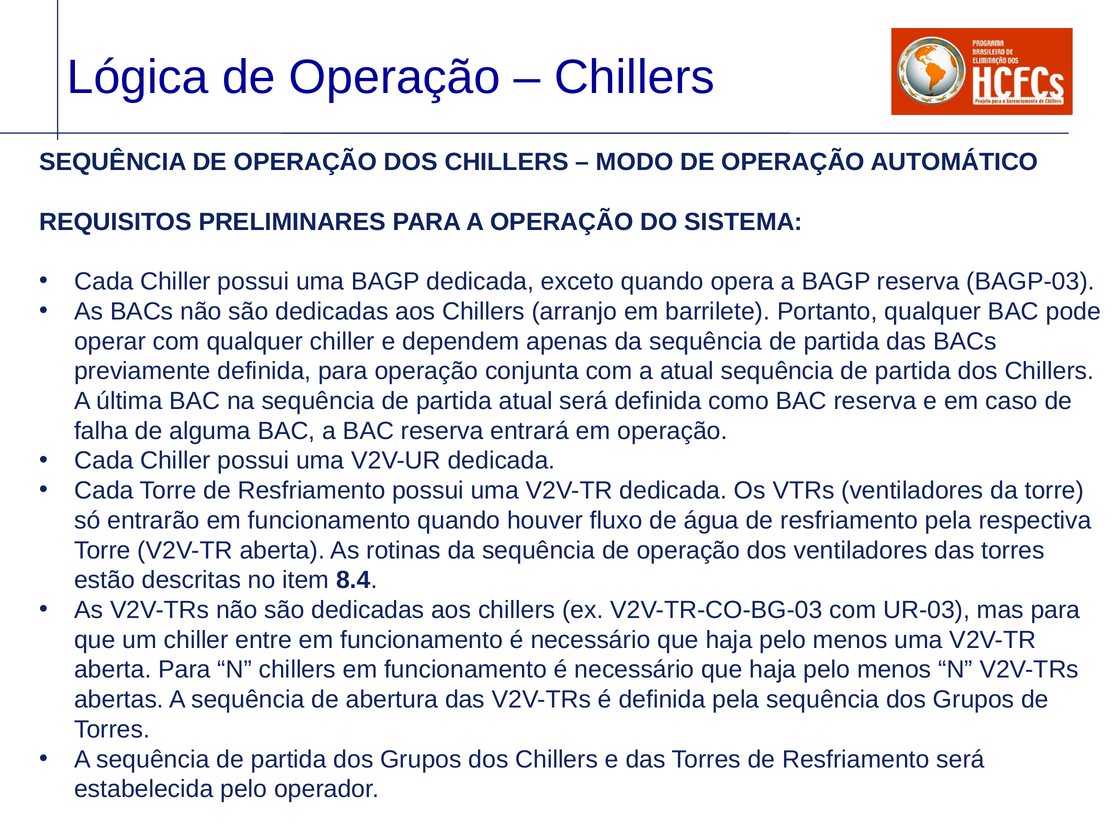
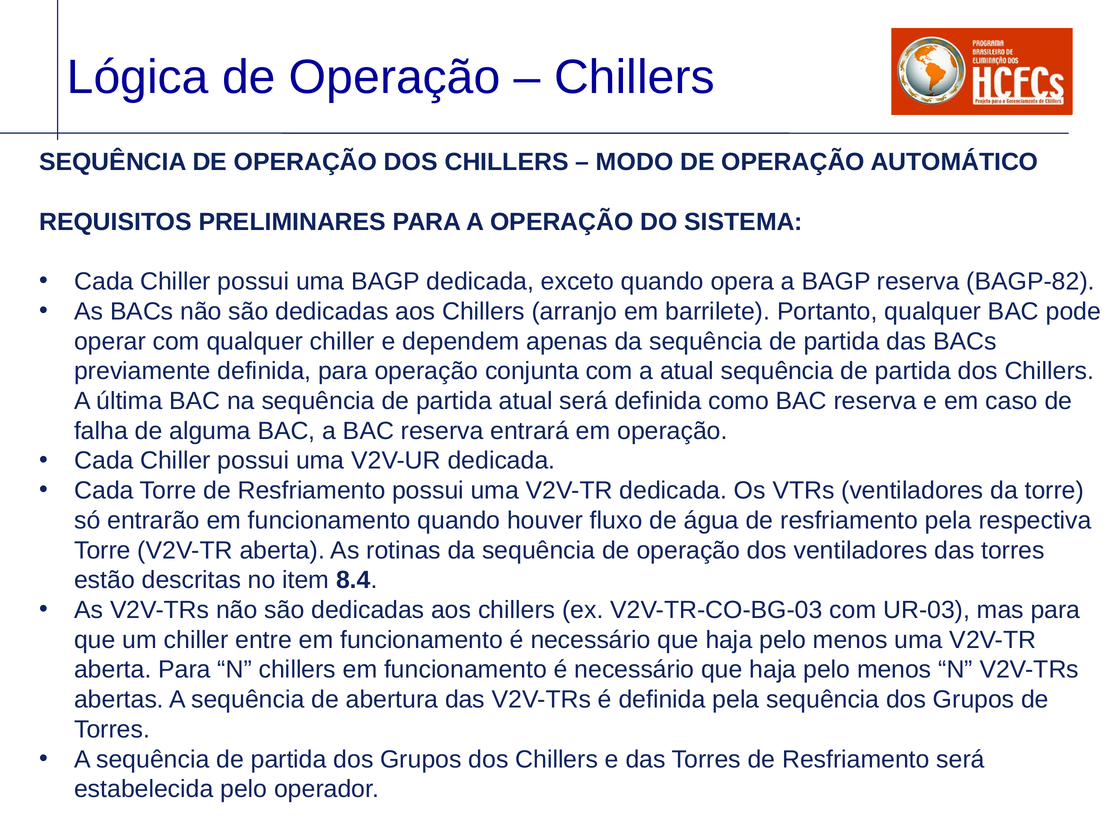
BAGP-03: BAGP-03 -> BAGP-82
